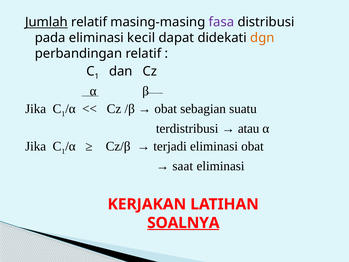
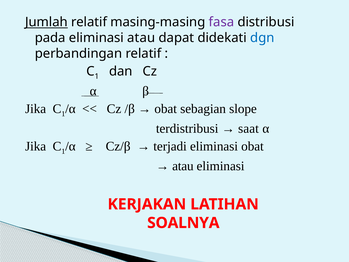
eliminasi kecil: kecil -> atau
dgn colour: orange -> blue
suatu: suatu -> slope
atau: atau -> saat
saat at (183, 166): saat -> atau
SOALNYA underline: present -> none
